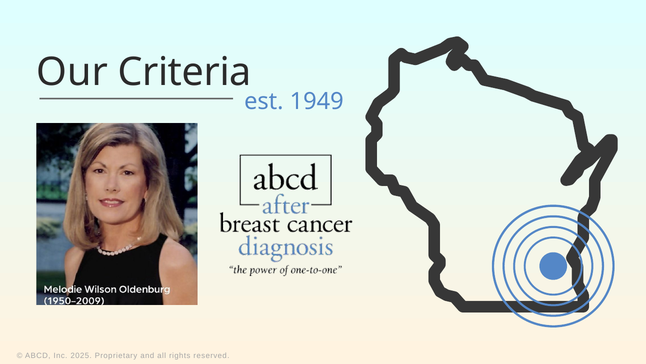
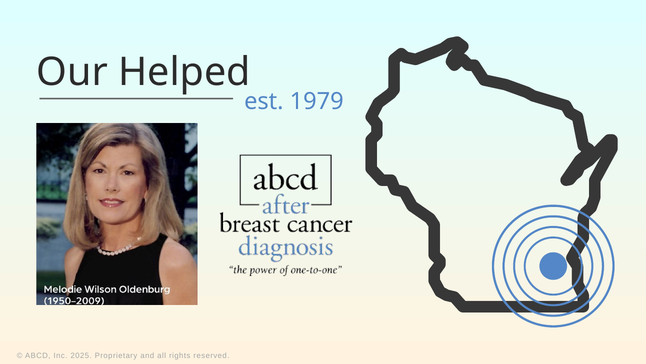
Criteria: Criteria -> Helped
1949: 1949 -> 1979
